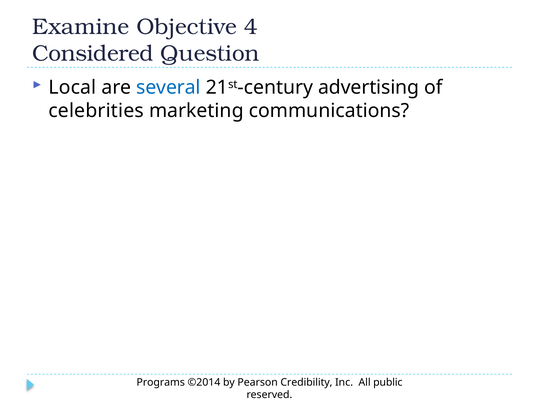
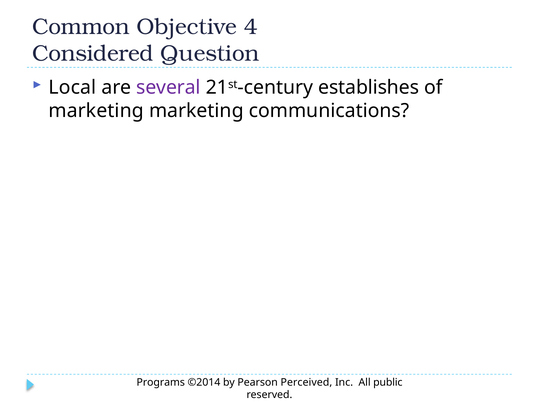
Examine: Examine -> Common
several colour: blue -> purple
advertising: advertising -> establishes
celebrities at (96, 111): celebrities -> marketing
Credibility: Credibility -> Perceived
